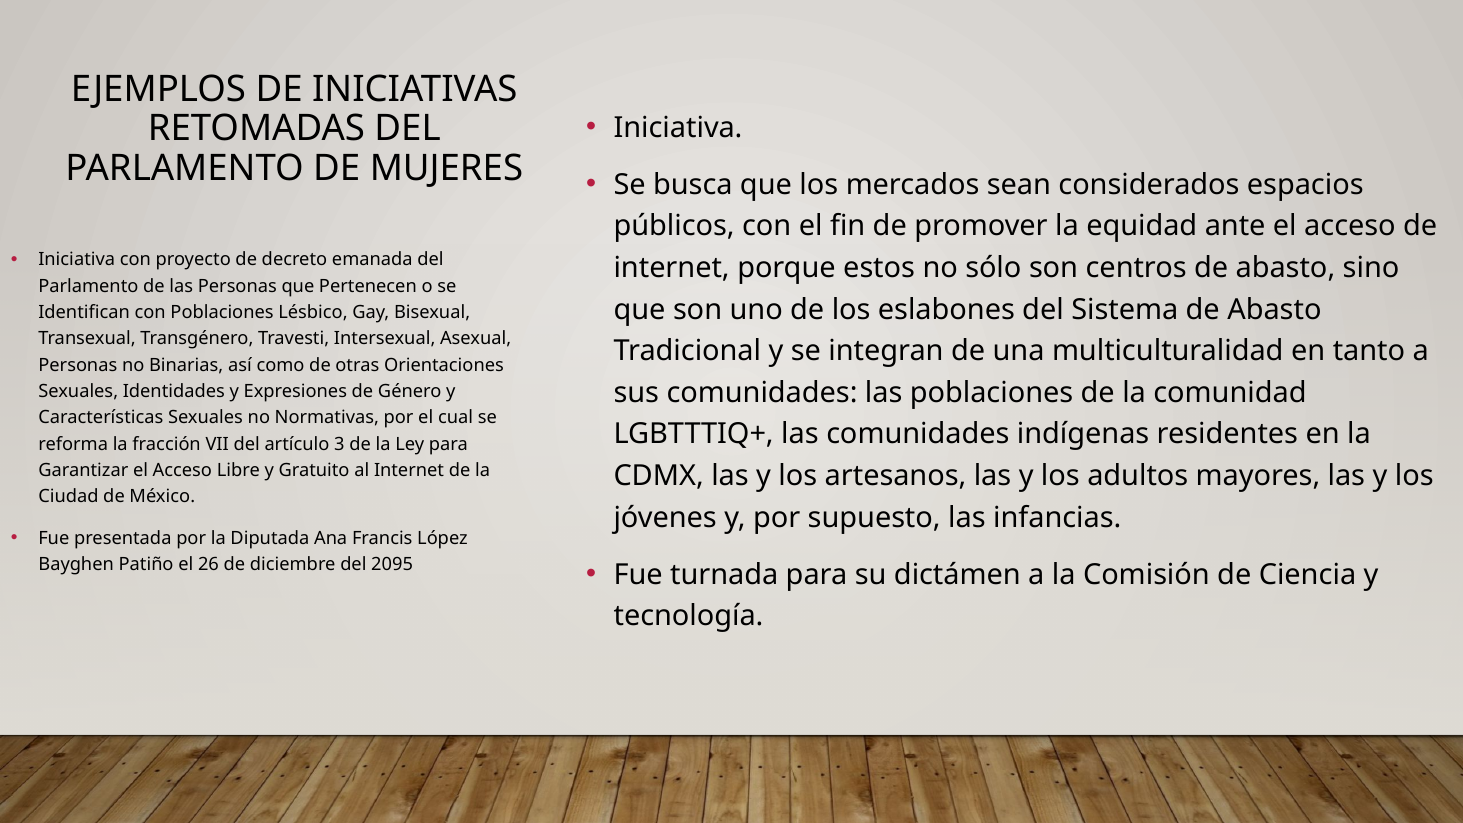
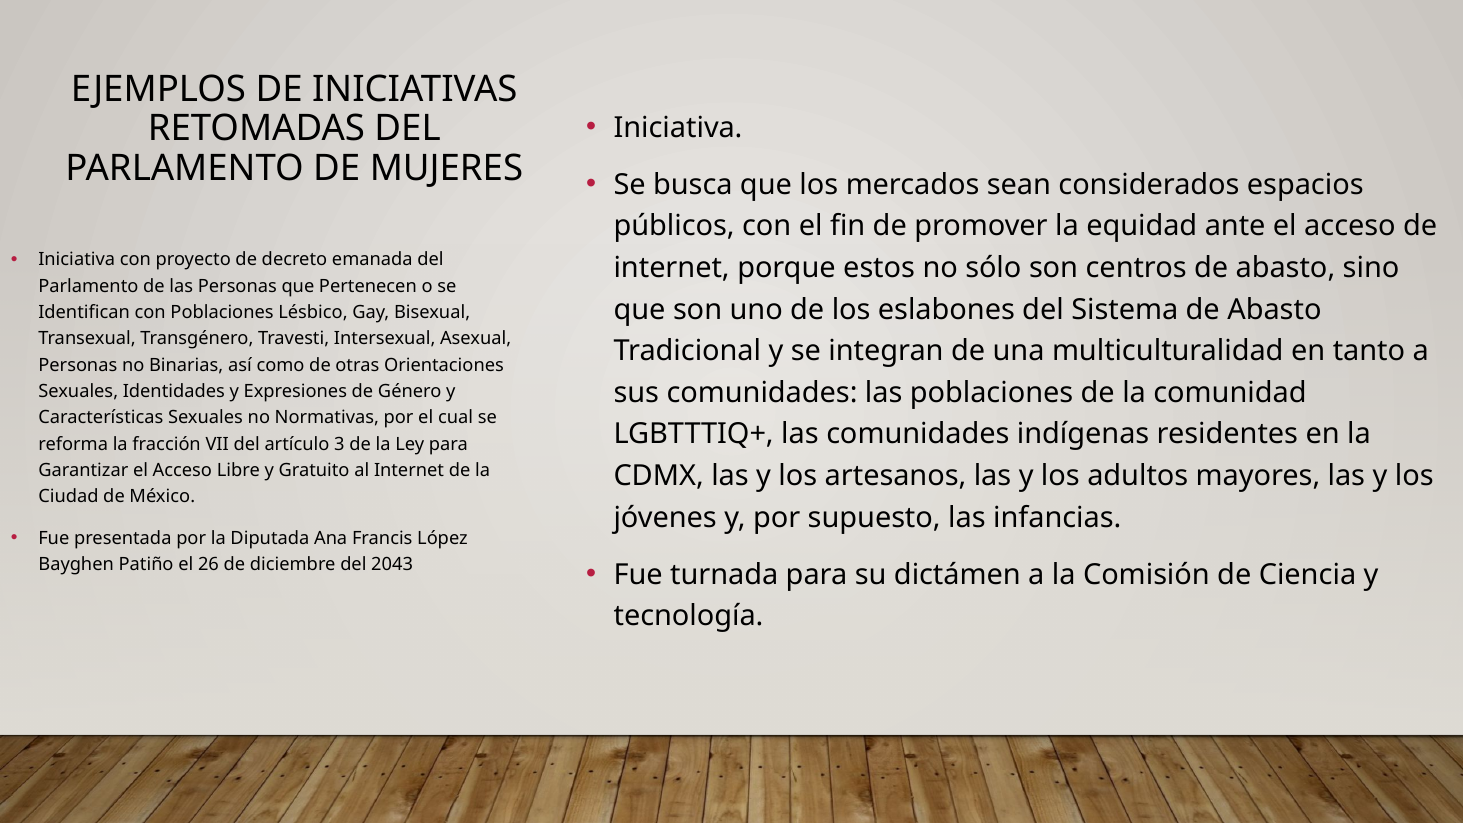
2095: 2095 -> 2043
